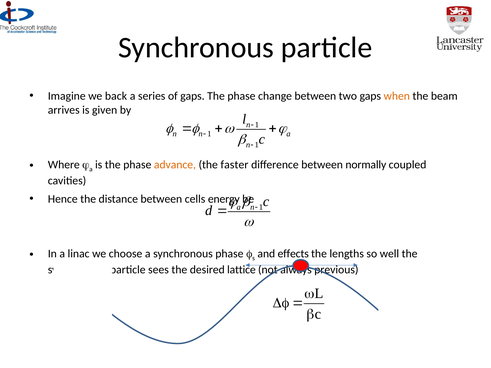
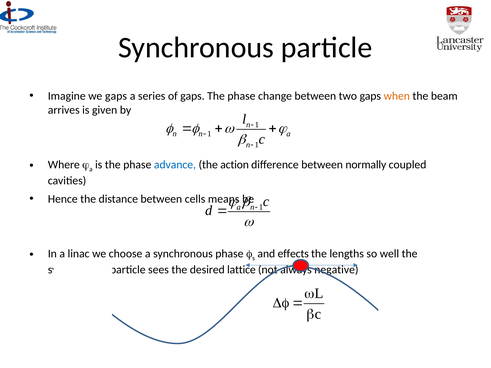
we back: back -> gaps
advance colour: orange -> blue
faster: faster -> action
energy: energy -> means
previous: previous -> negative
